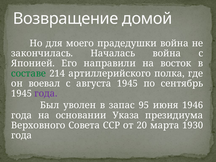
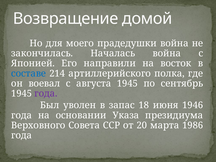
составе colour: green -> blue
95: 95 -> 18
1930: 1930 -> 1986
